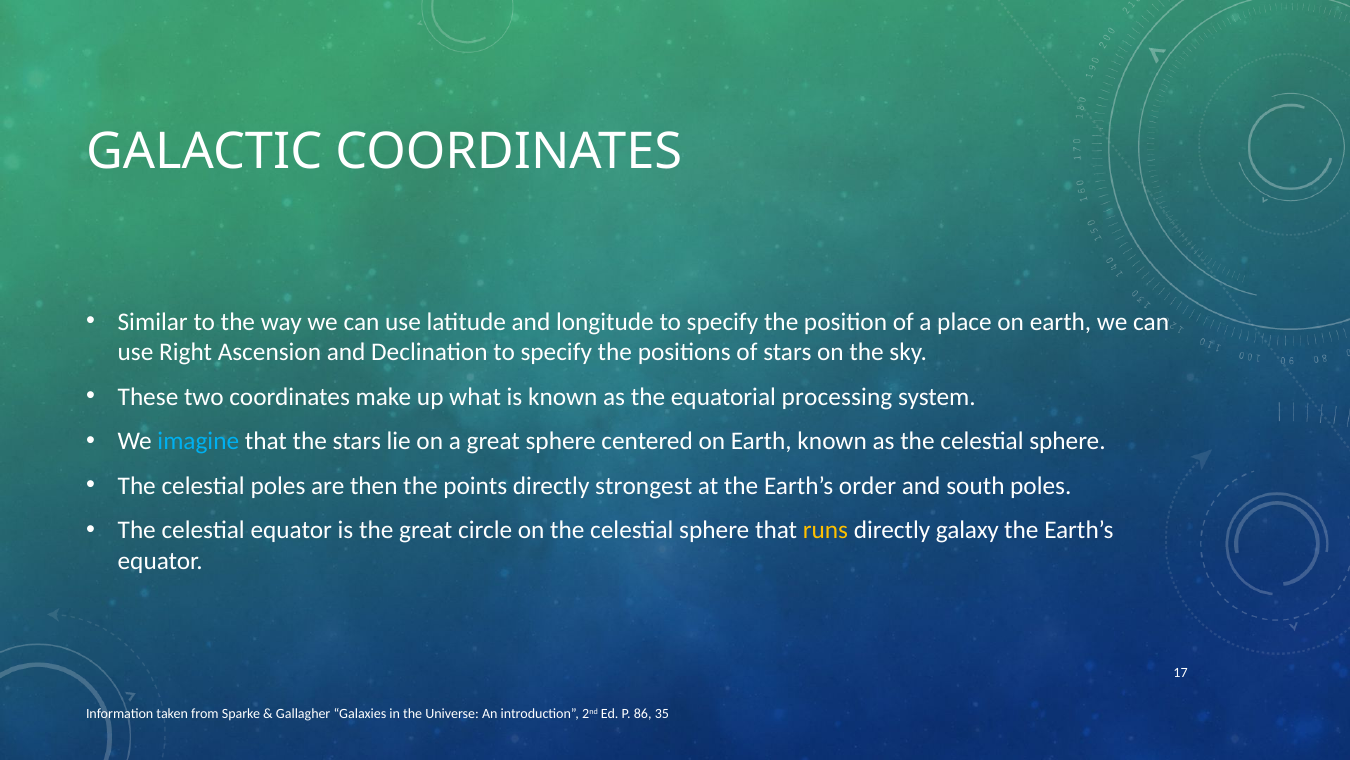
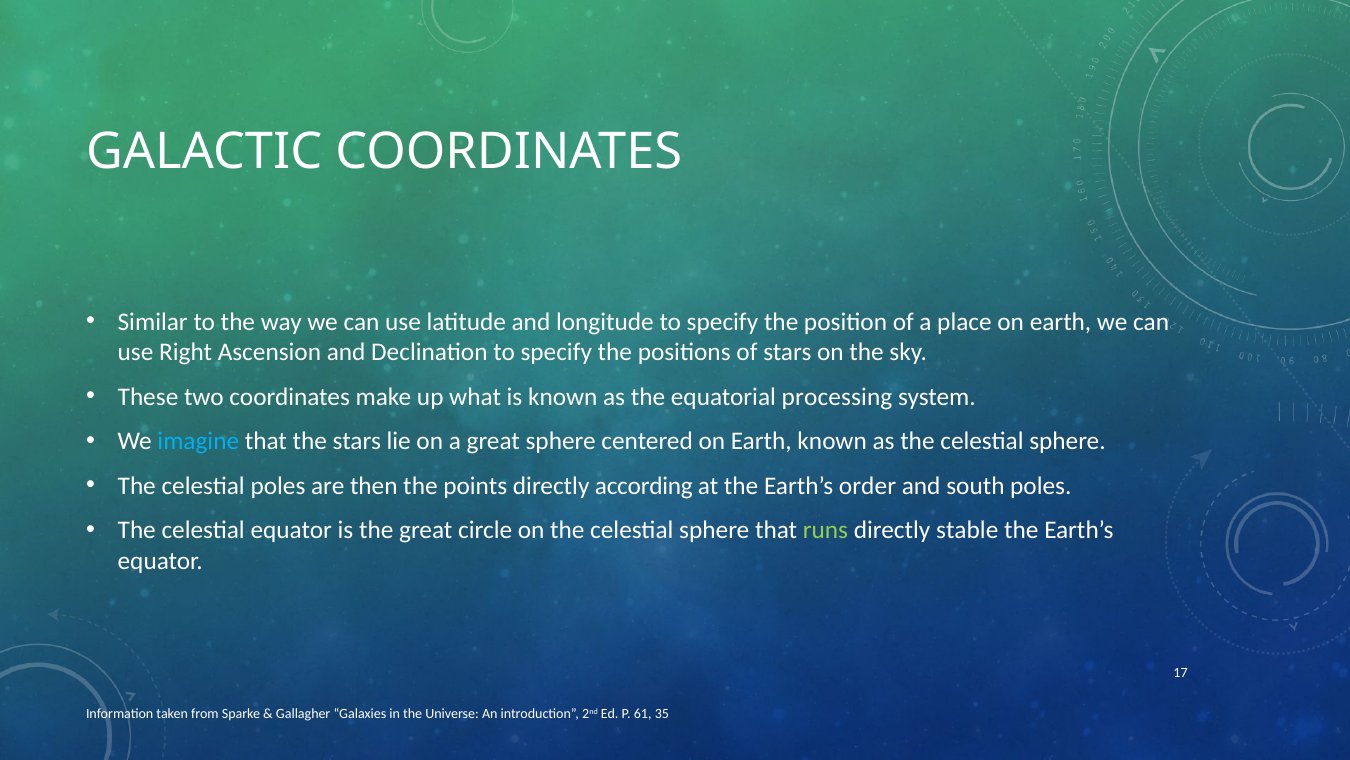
strongest: strongest -> according
runs colour: yellow -> light green
galaxy: galaxy -> stable
86: 86 -> 61
